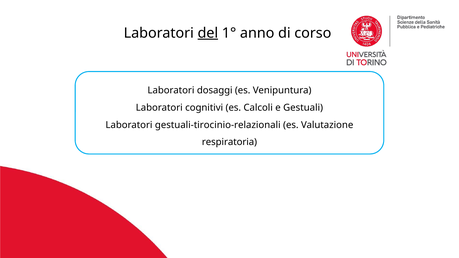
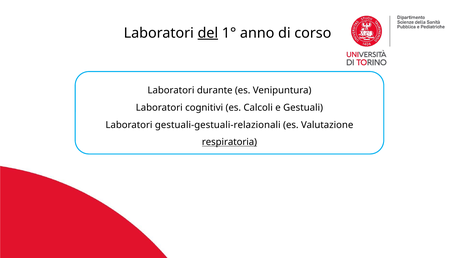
dosaggi: dosaggi -> durante
gestuali-tirocinio-relazionali: gestuali-tirocinio-relazionali -> gestuali-gestuali-relazionali
respiratoria underline: none -> present
